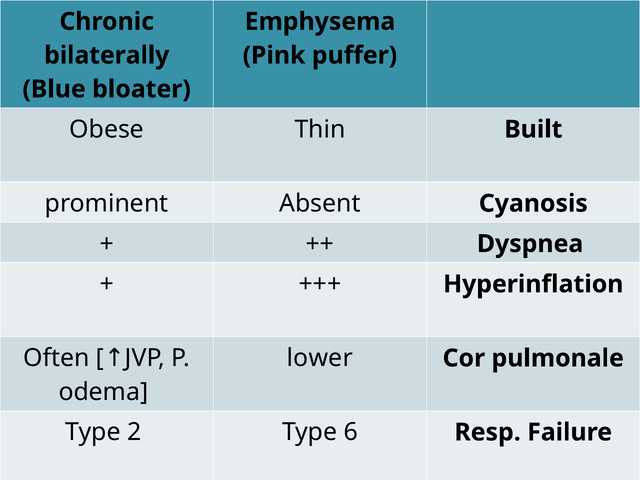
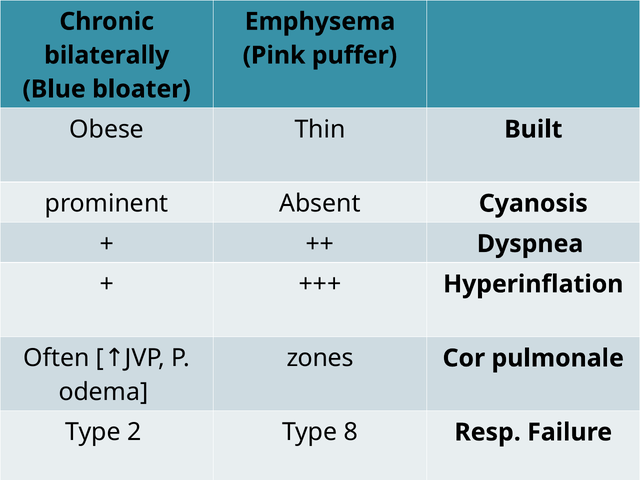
lower: lower -> zones
6: 6 -> 8
